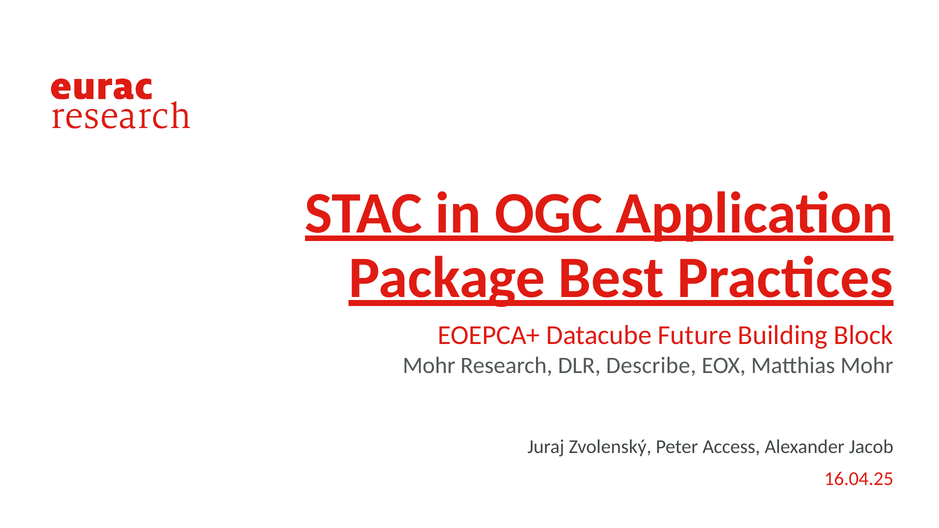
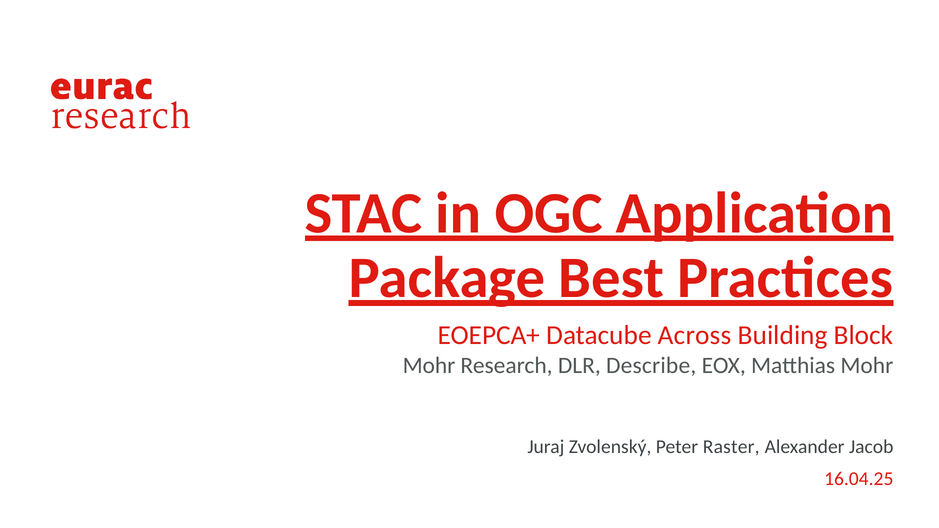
Future: Future -> Across
Access: Access -> Raster
